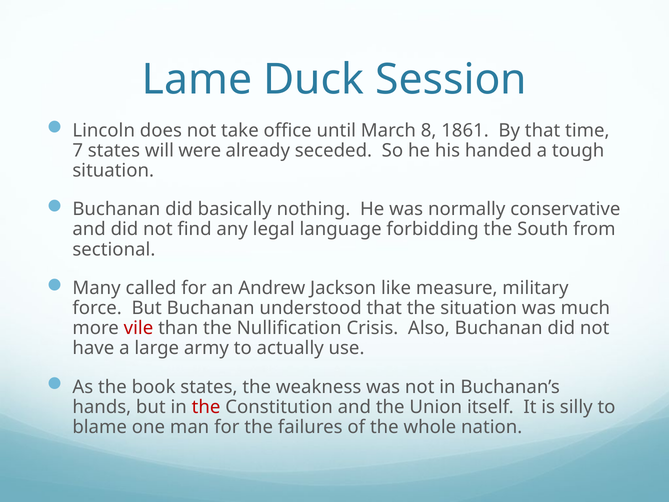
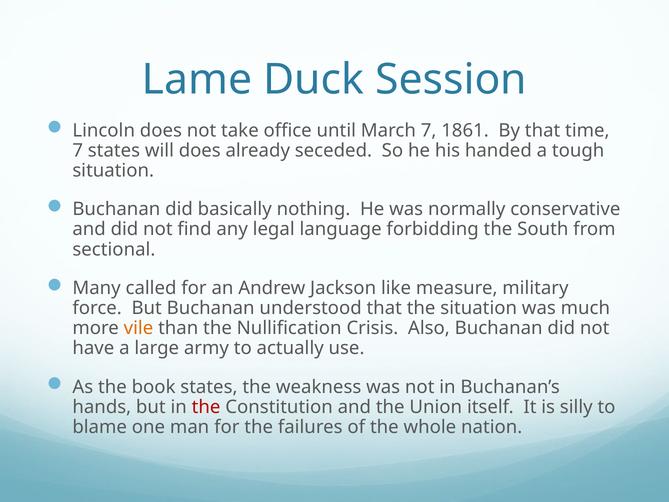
March 8: 8 -> 7
will were: were -> does
vile colour: red -> orange
